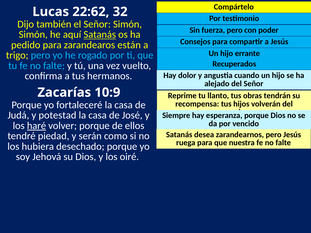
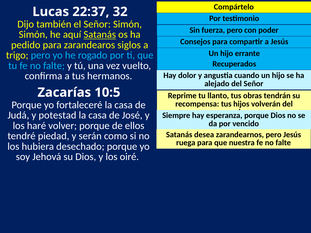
22:62: 22:62 -> 22:37
están: están -> siglos
10:9: 10:9 -> 10:5
haré underline: present -> none
